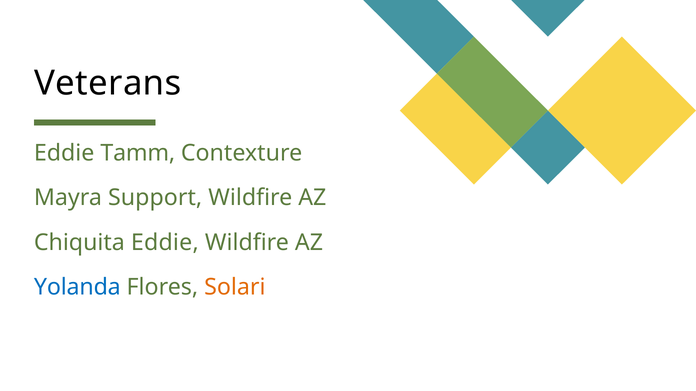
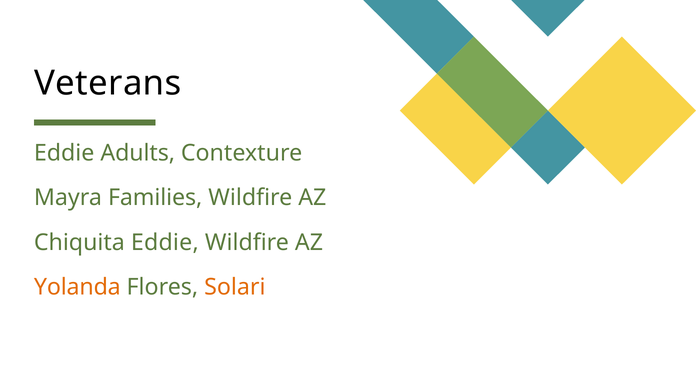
Tamm: Tamm -> Adults
Support: Support -> Families
Yolanda colour: blue -> orange
